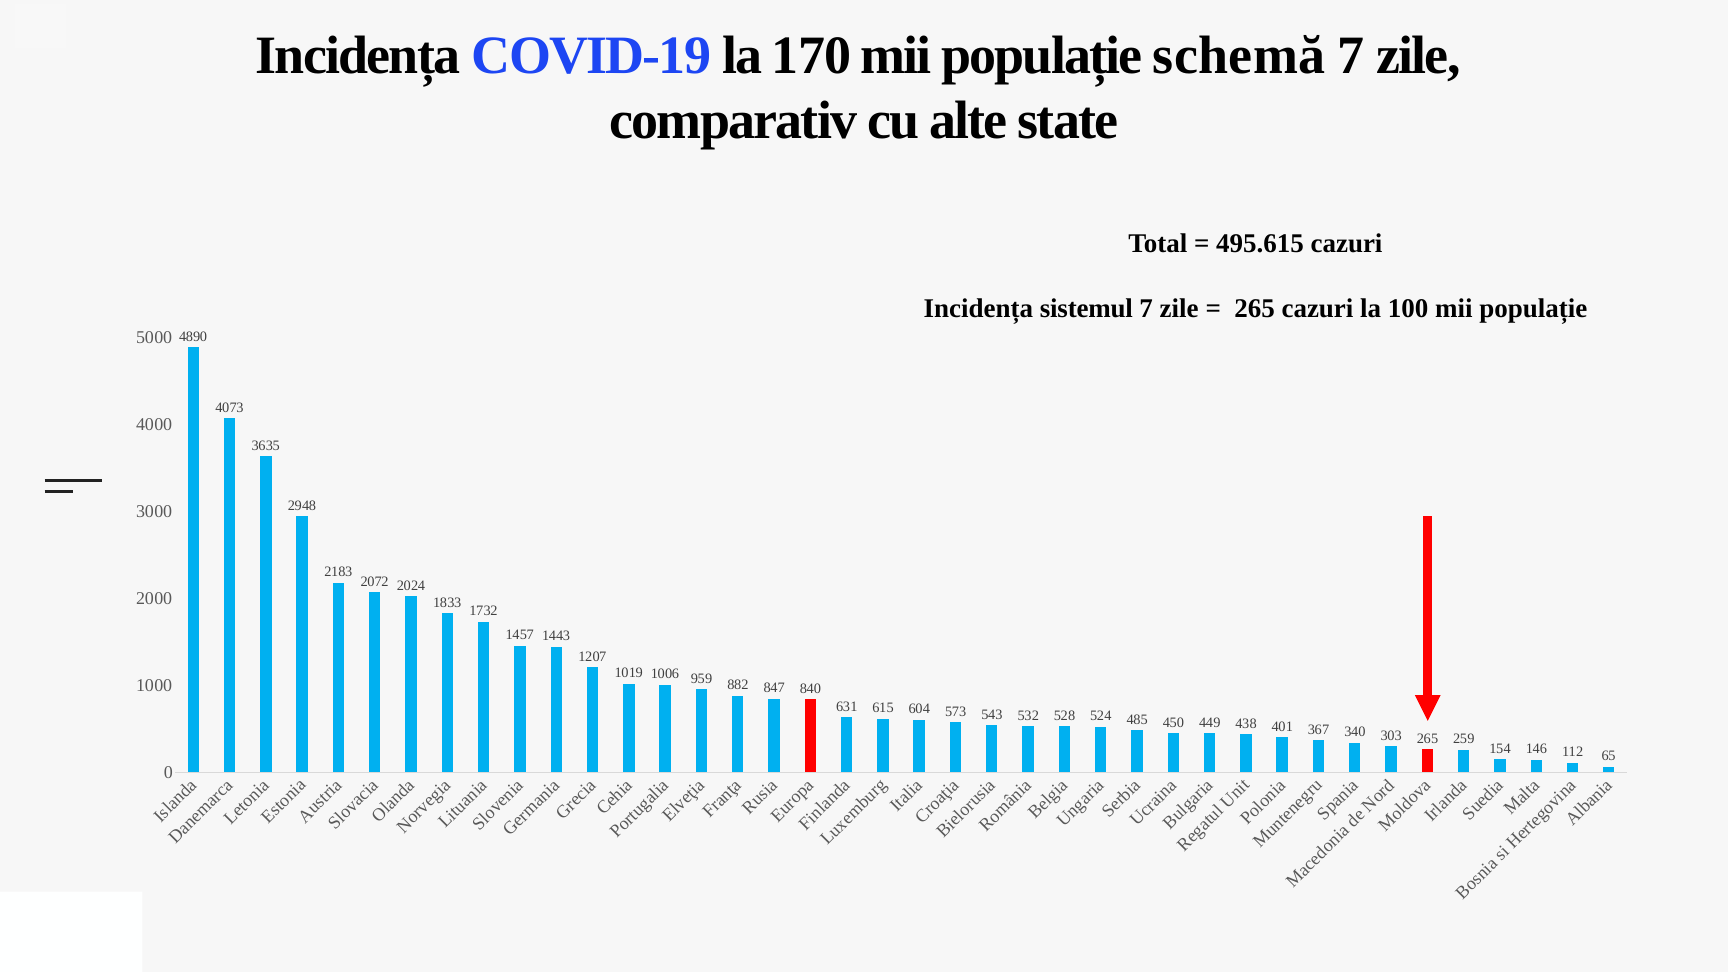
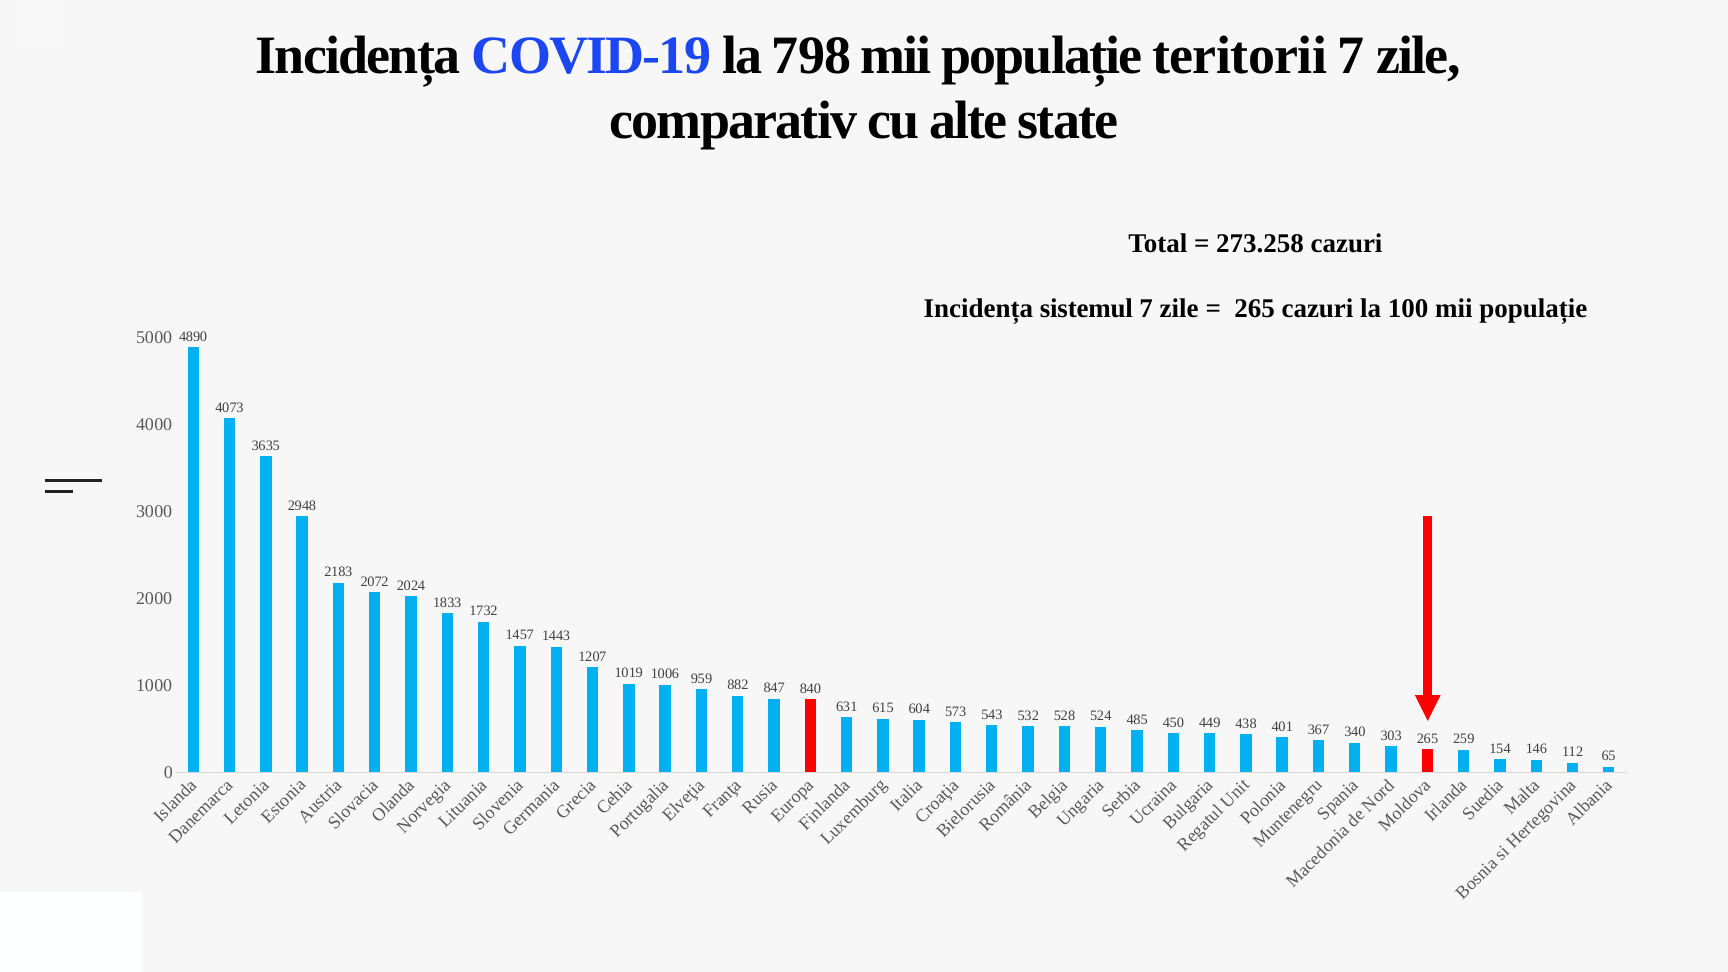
170: 170 -> 798
schemă: schemă -> teritorii
495.615: 495.615 -> 273.258
